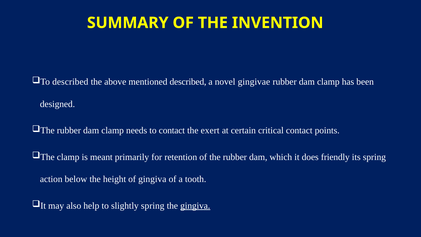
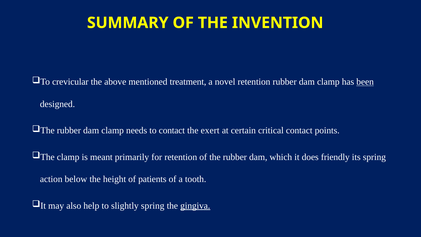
described at (70, 82): described -> crevicular
mentioned described: described -> treatment
novel gingivae: gingivae -> retention
been underline: none -> present
of gingiva: gingiva -> patients
